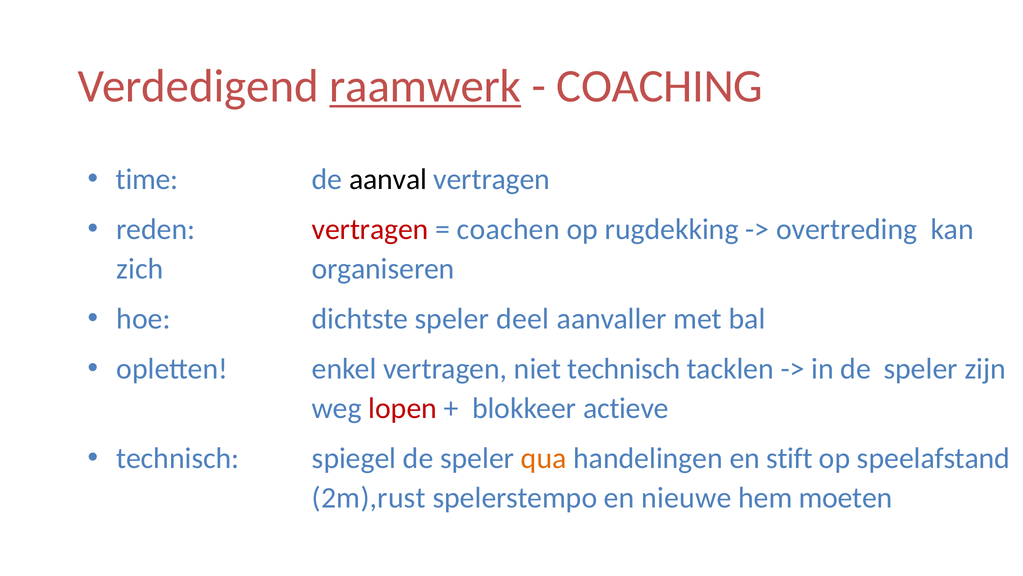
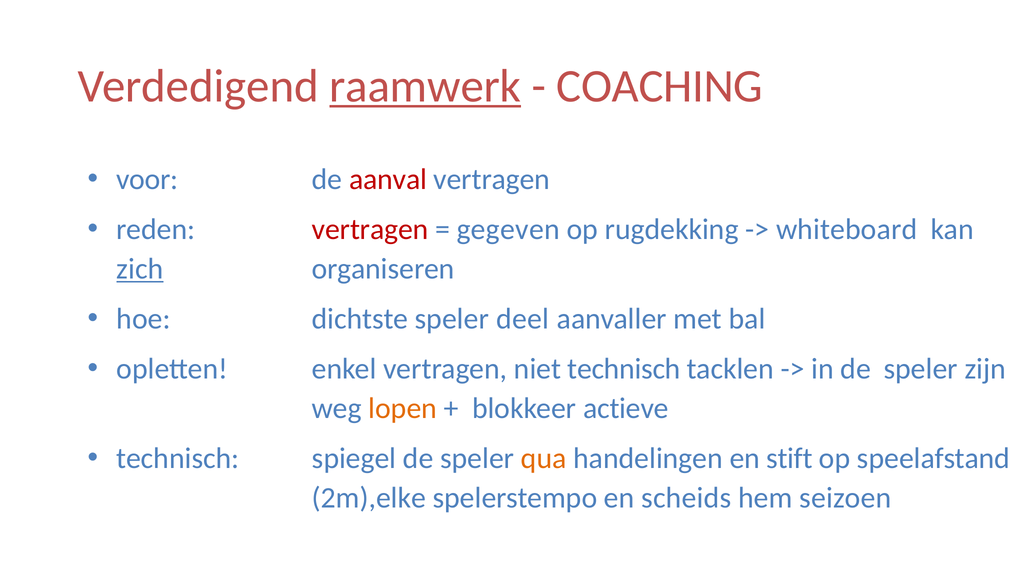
time: time -> voor
aanval colour: black -> red
coachen: coachen -> gegeven
overtreding: overtreding -> whiteboard
zich underline: none -> present
lopen colour: red -> orange
2m),rust: 2m),rust -> 2m),elke
nieuwe: nieuwe -> scheids
moeten: moeten -> seizoen
